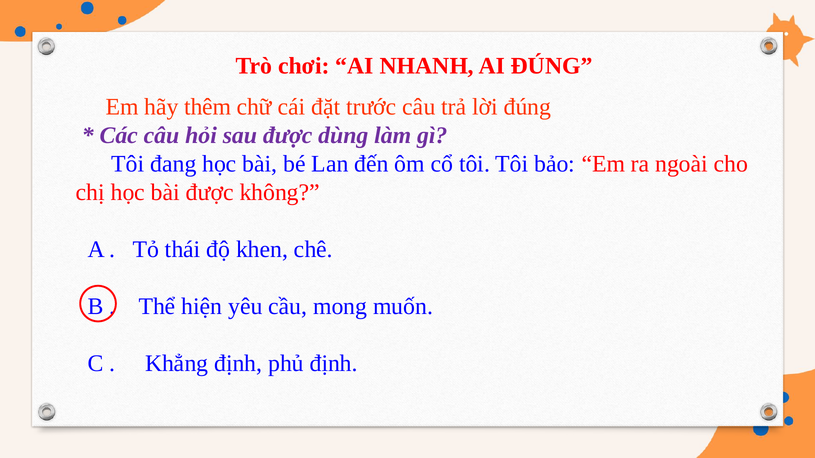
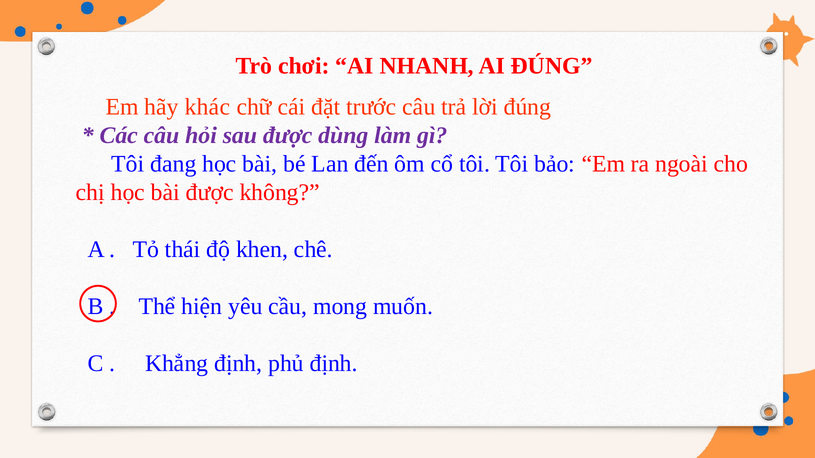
thêm: thêm -> khác
